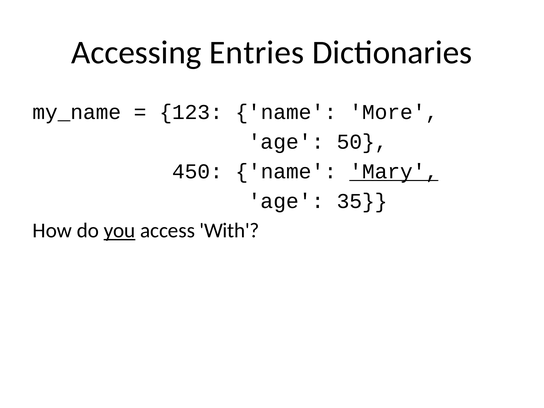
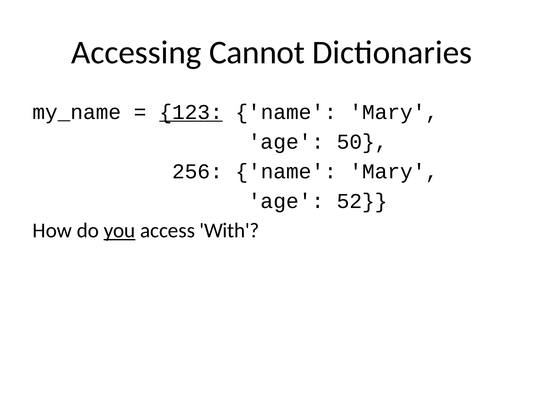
Entries: Entries -> Cannot
123 underline: none -> present
More at (394, 112): More -> Mary
450: 450 -> 256
Mary at (394, 171) underline: present -> none
35: 35 -> 52
